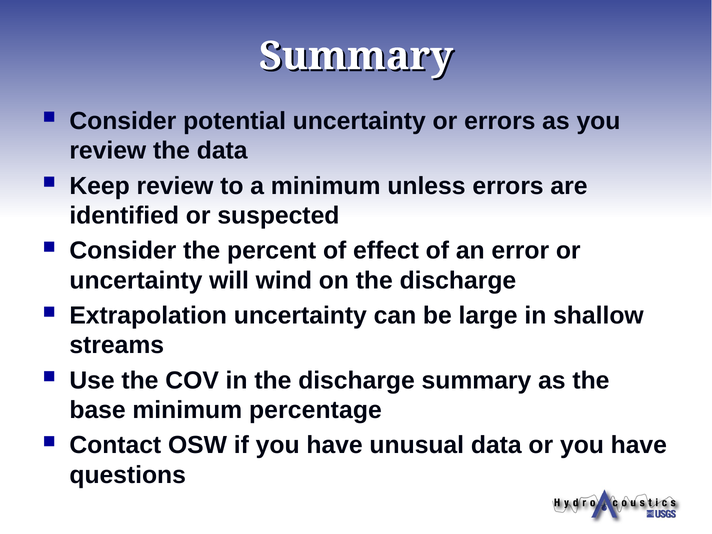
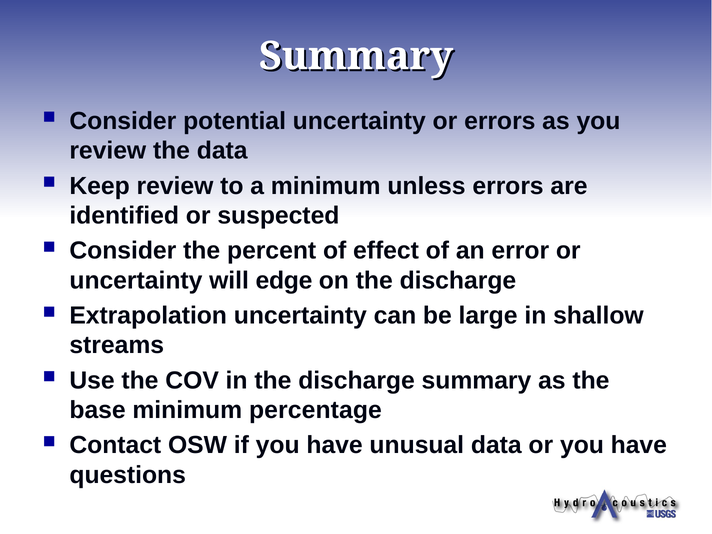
wind: wind -> edge
